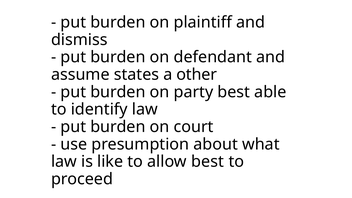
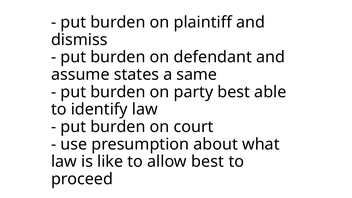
other: other -> same
